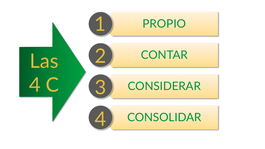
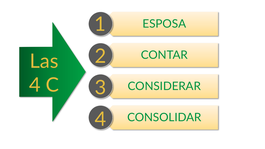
PROPIO: PROPIO -> ESPOSA
